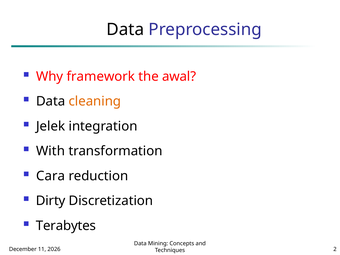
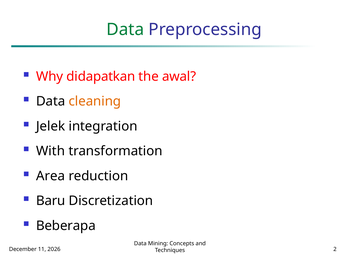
Data at (125, 30) colour: black -> green
framework: framework -> didapatkan
Cara: Cara -> Area
Dirty: Dirty -> Baru
Terabytes: Terabytes -> Beberapa
